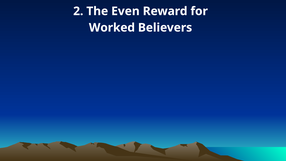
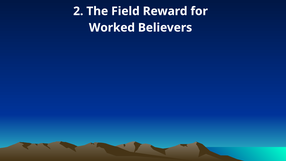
Even: Even -> Field
